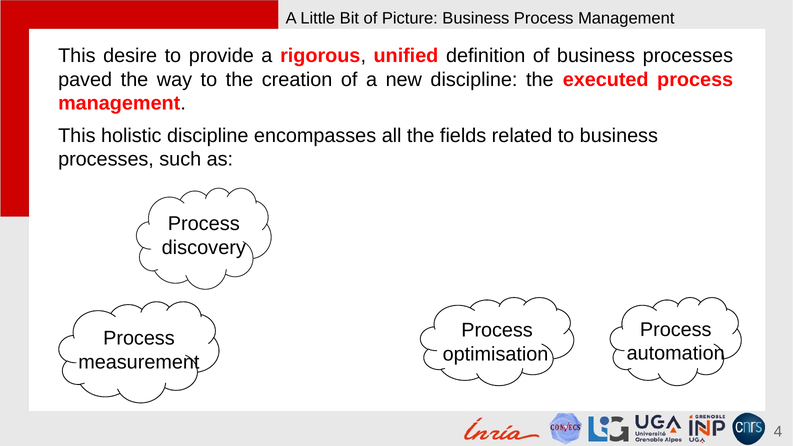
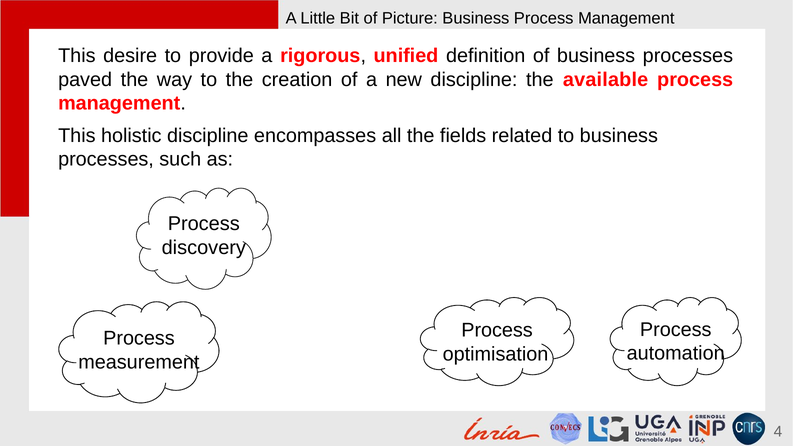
executed: executed -> available
